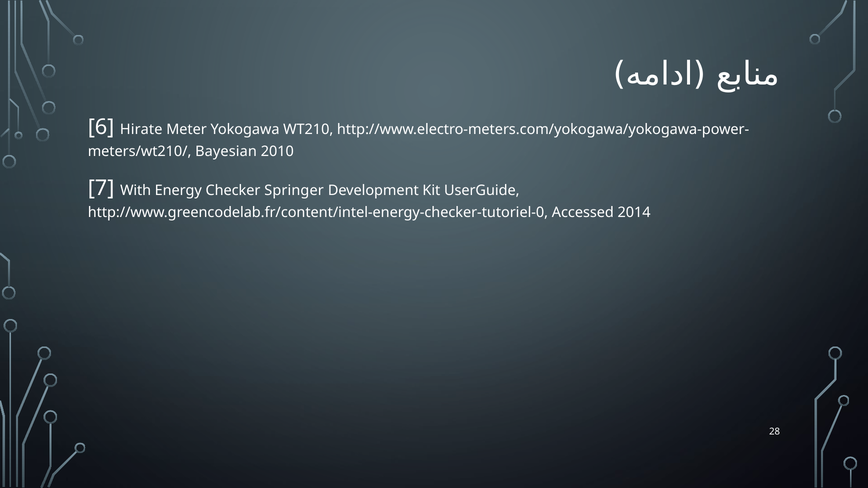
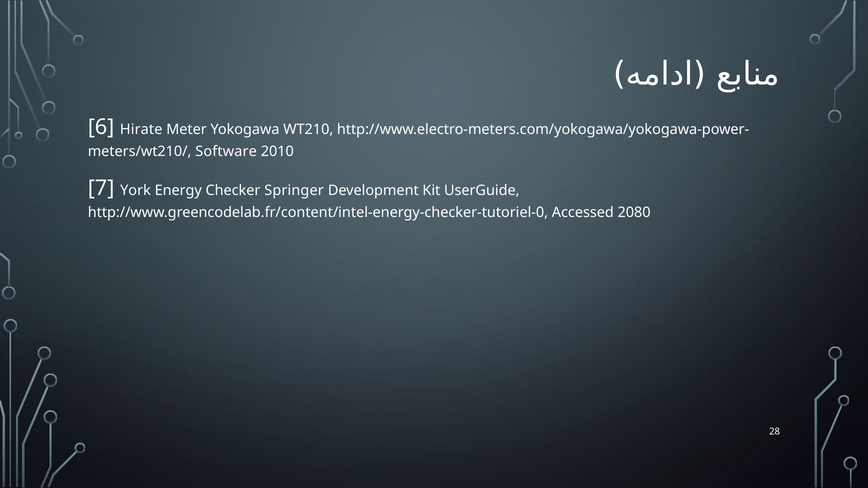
Bayesian: Bayesian -> Software
With: With -> York
2014: 2014 -> 2080
